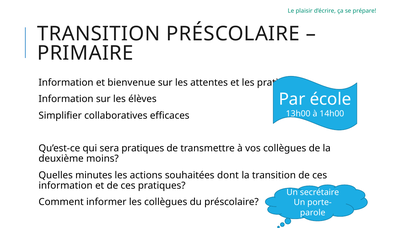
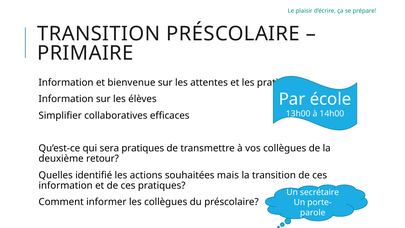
moins: moins -> retour
minutes: minutes -> identifié
dont: dont -> mais
